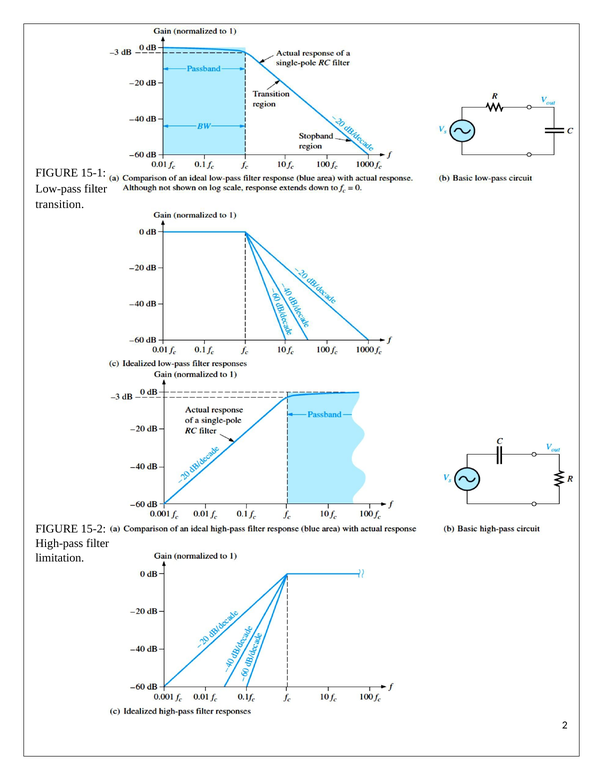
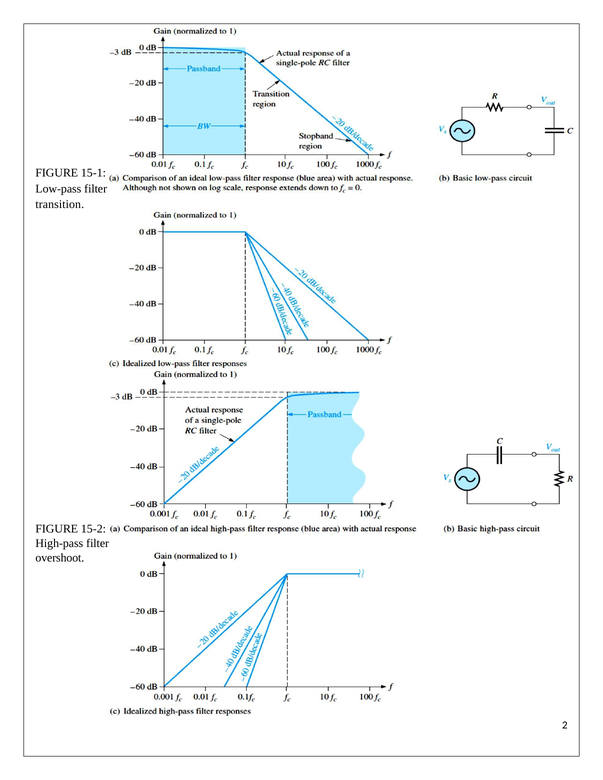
limitation: limitation -> overshoot
